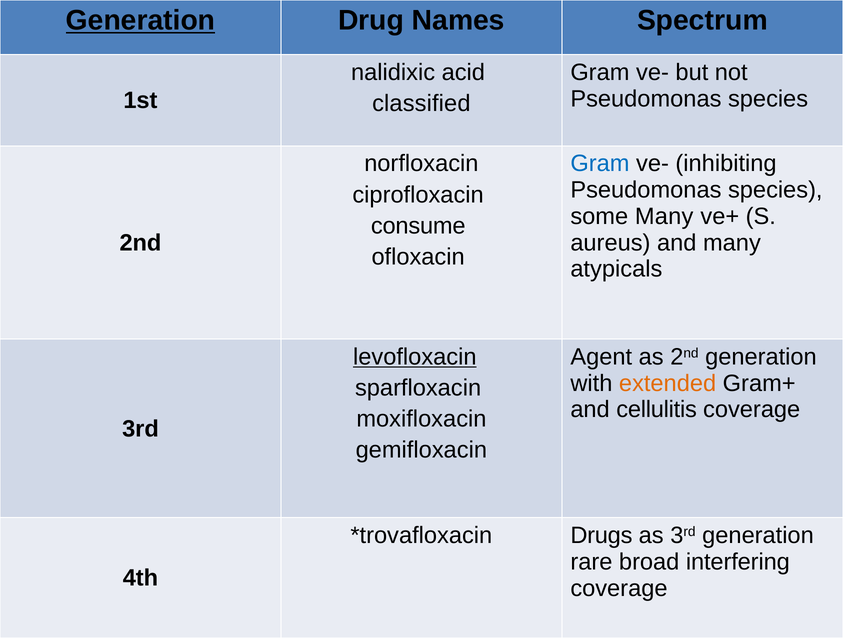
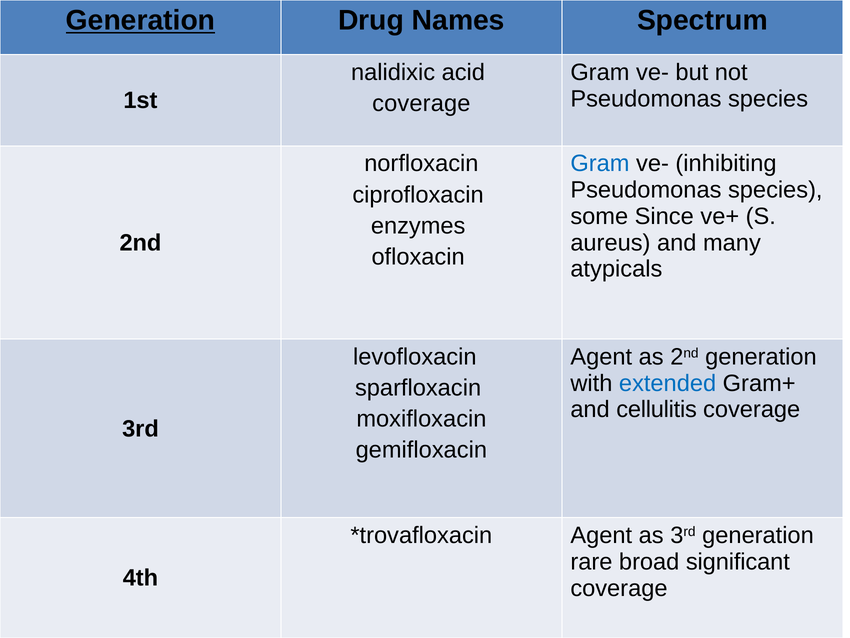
classified at (421, 104): classified -> coverage
Many at (664, 216): Many -> Since
consume: consume -> enzymes
levofloxacin at (415, 357) underline: present -> none
extended colour: orange -> blue
Drugs at (601, 535): Drugs -> Agent
interfering: interfering -> significant
